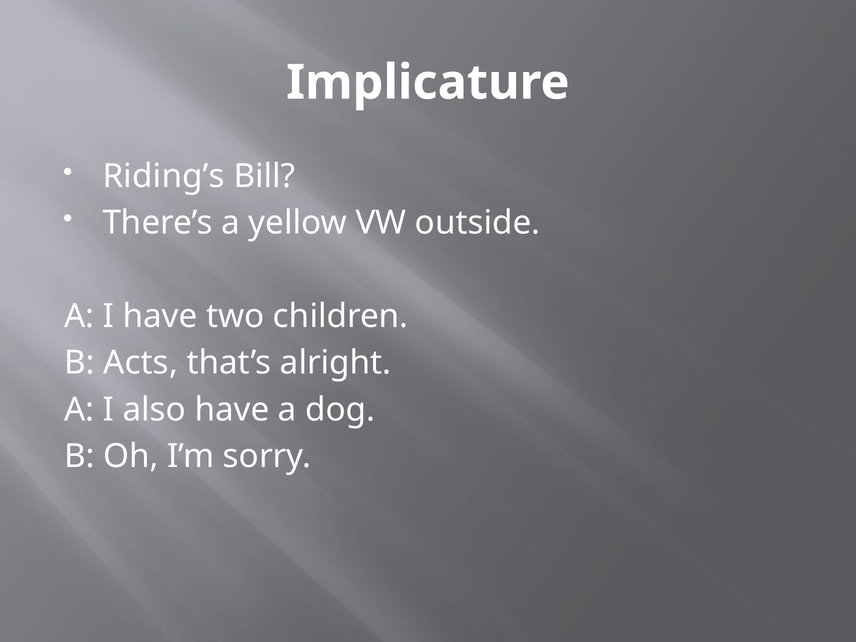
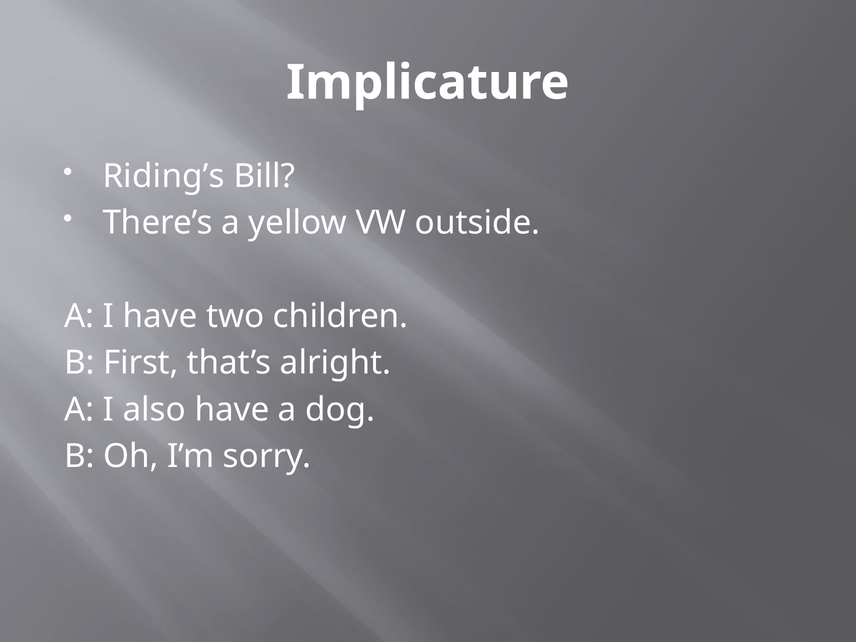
Acts: Acts -> First
